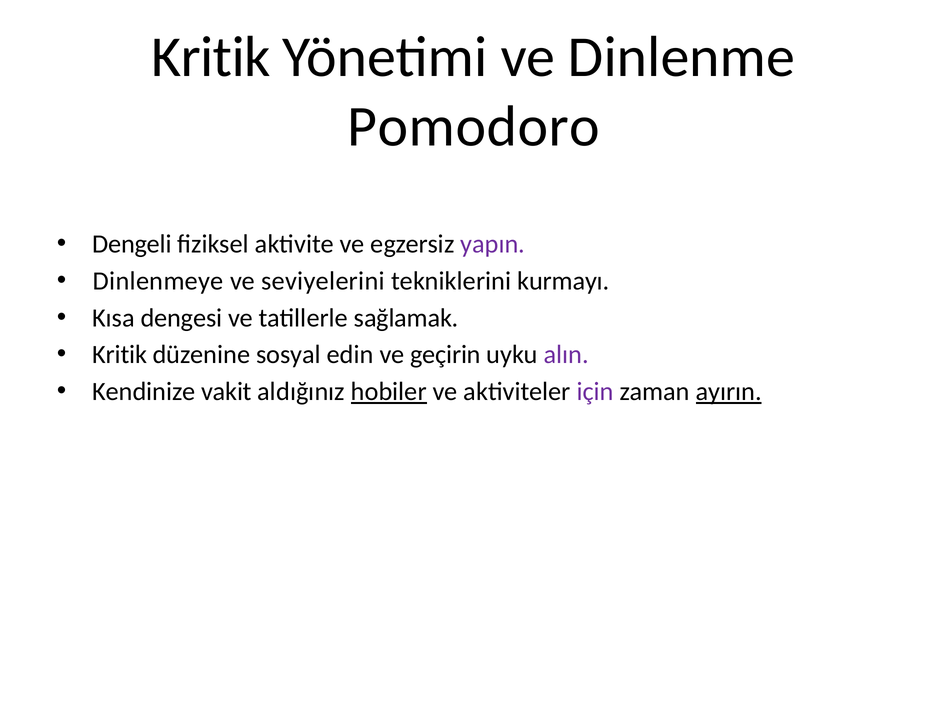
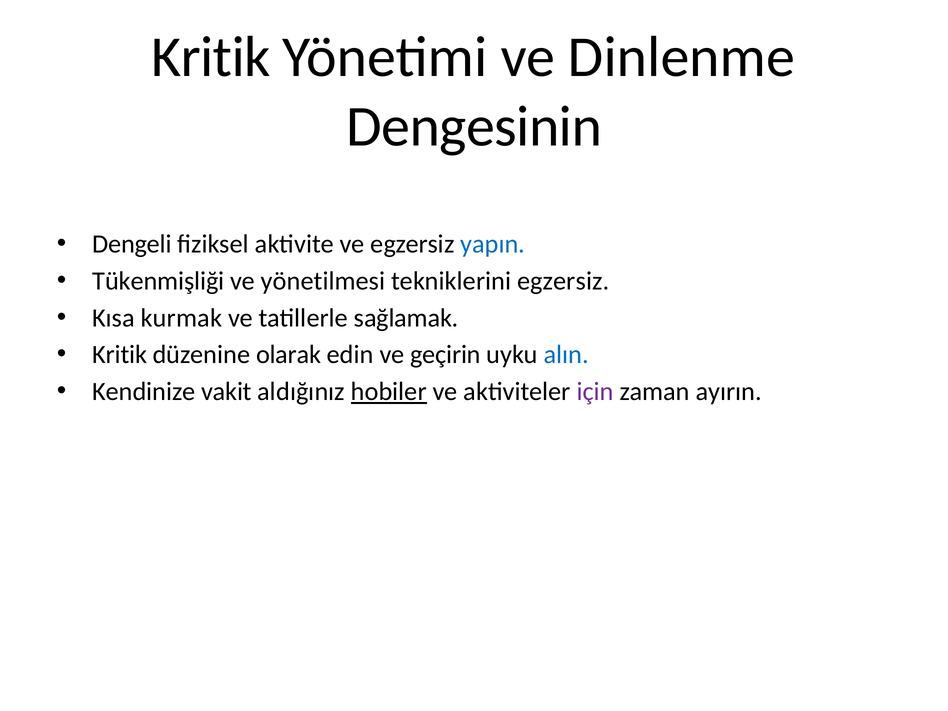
Pomodoro: Pomodoro -> Dengesinin
yapın colour: purple -> blue
Dinlenmeye: Dinlenmeye -> Tükenmişliği
seviyelerini: seviyelerini -> yönetilmesi
tekniklerini kurmayı: kurmayı -> egzersiz
dengesi: dengesi -> kurmak
sosyal: sosyal -> olarak
alın colour: purple -> blue
ayırın underline: present -> none
